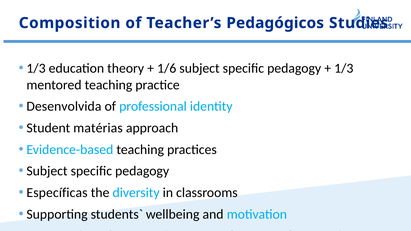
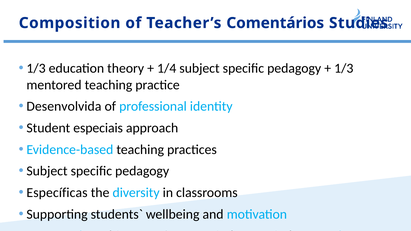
Pedagógicos: Pedagógicos -> Comentários
1/6: 1/6 -> 1/4
matérias: matérias -> especiais
